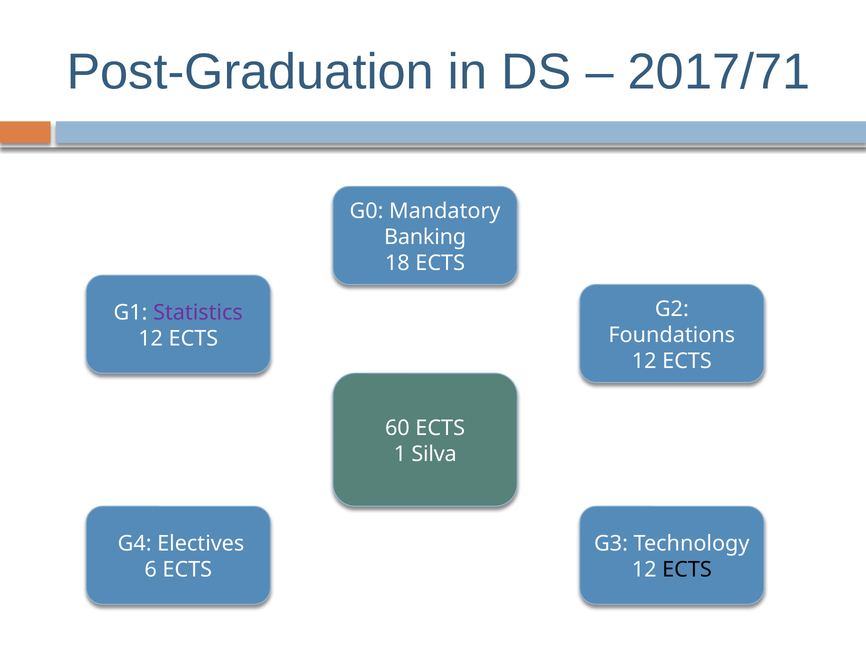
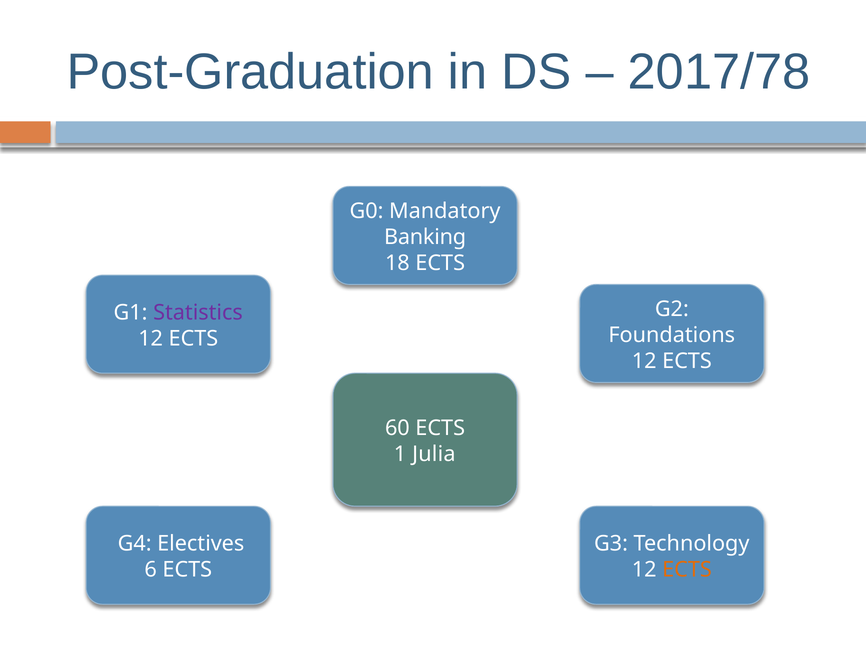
2017/71: 2017/71 -> 2017/78
Silva: Silva -> Julia
ECTS at (687, 569) colour: black -> orange
